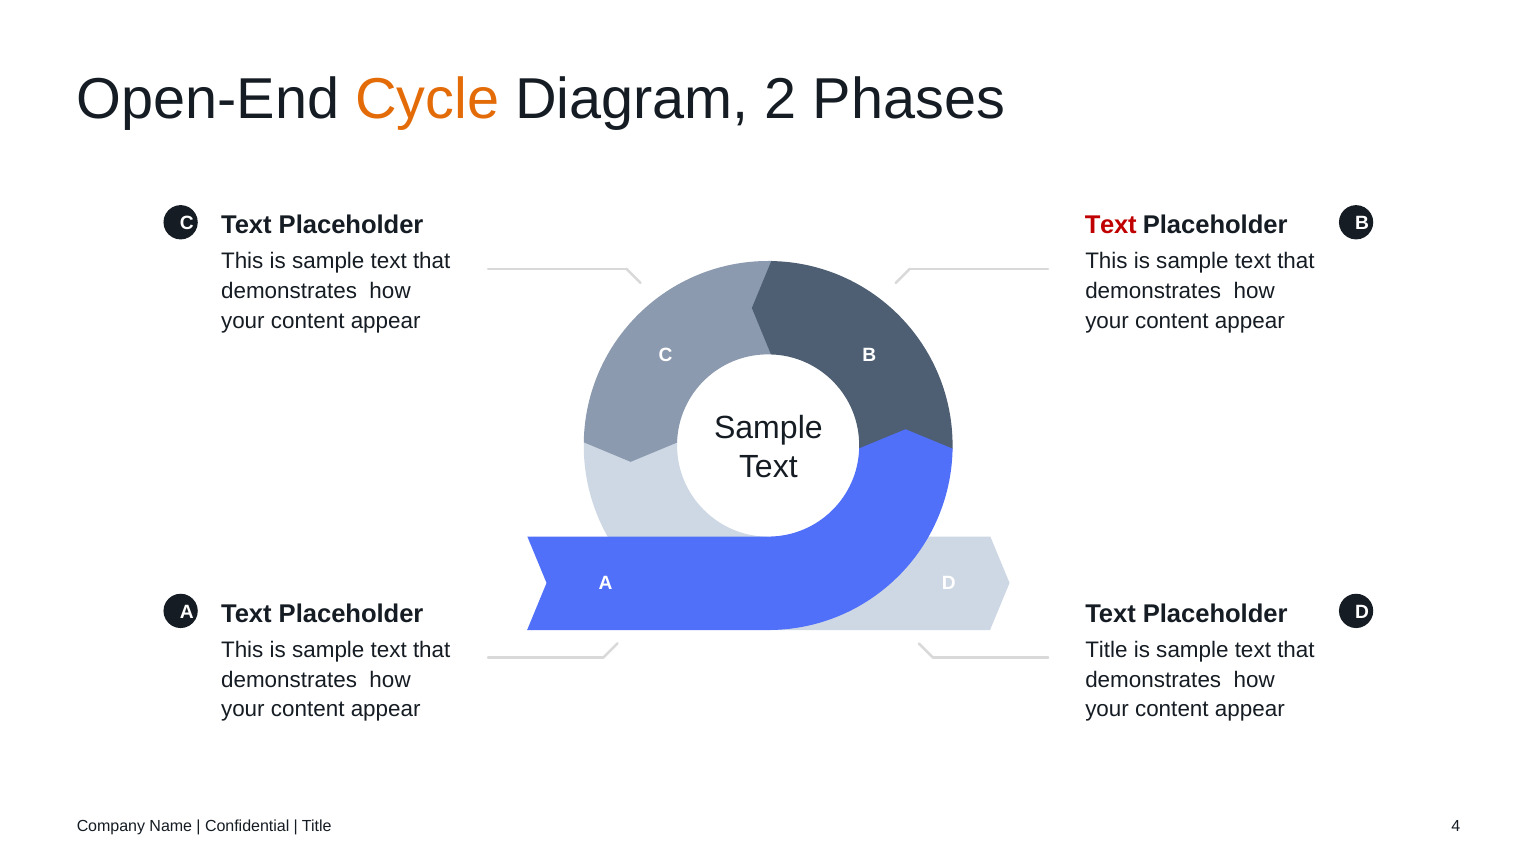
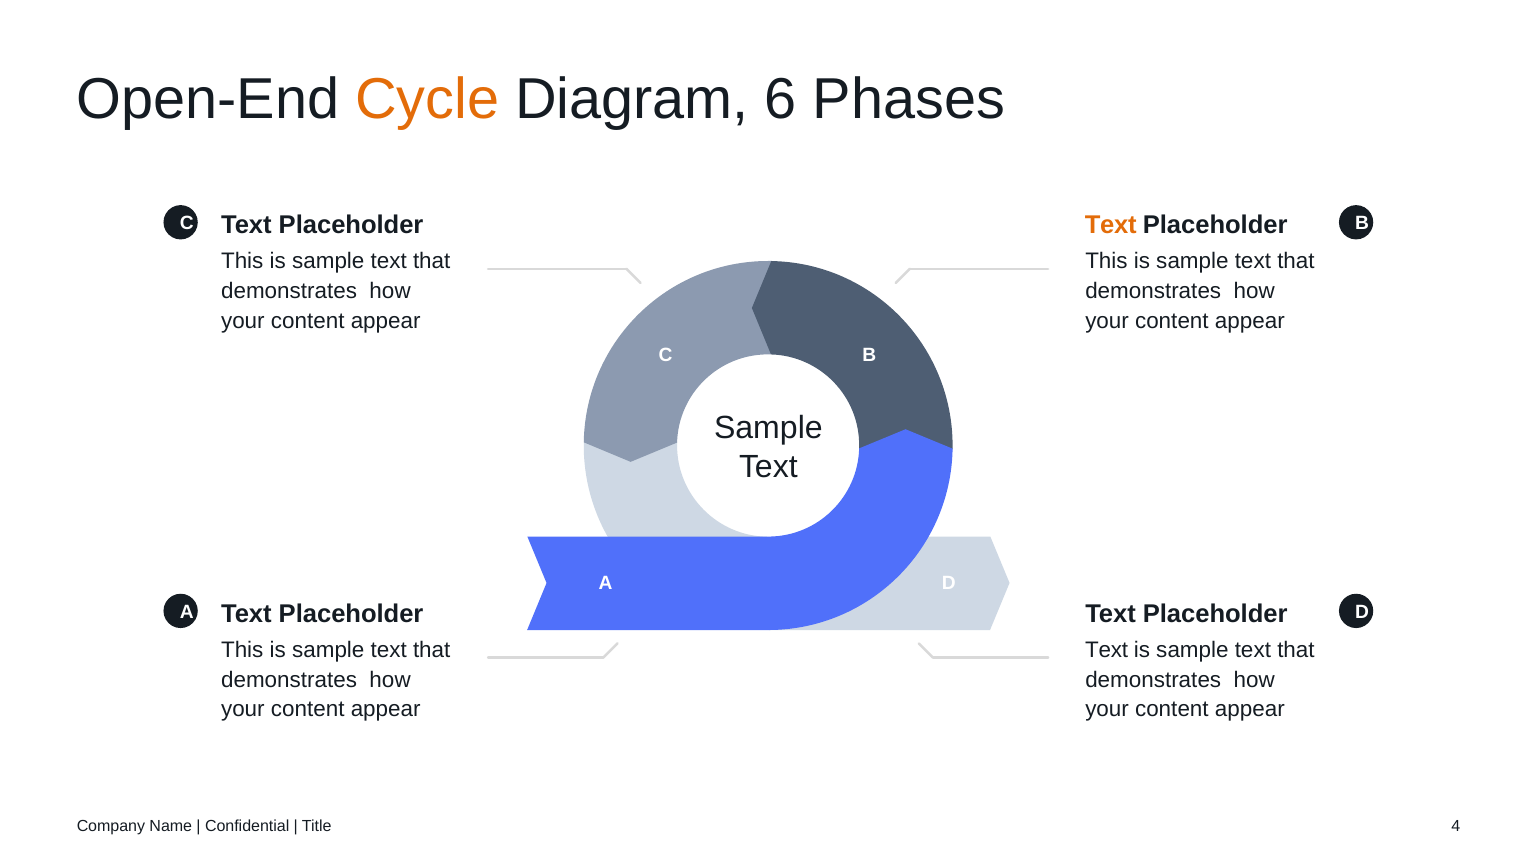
2: 2 -> 6
Text at (1111, 225) colour: red -> orange
Title at (1106, 650): Title -> Text
